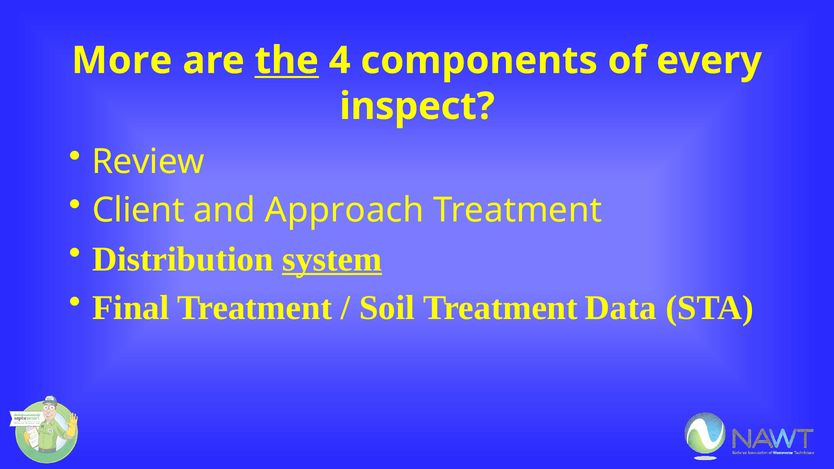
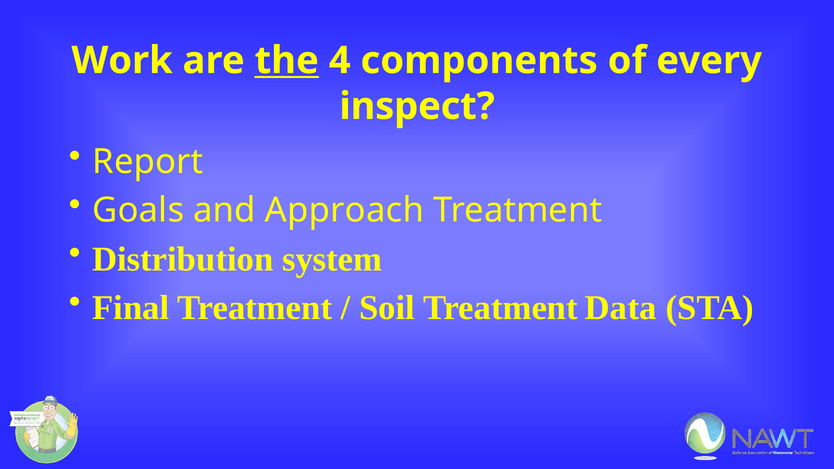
More: More -> Work
Review: Review -> Report
Client: Client -> Goals
system underline: present -> none
